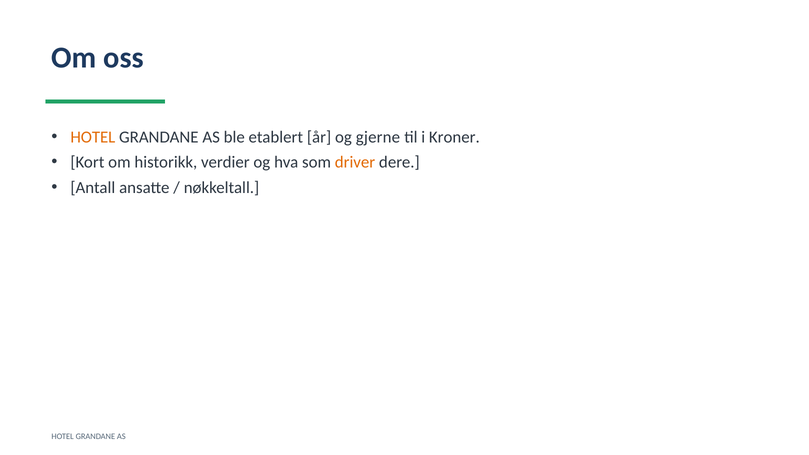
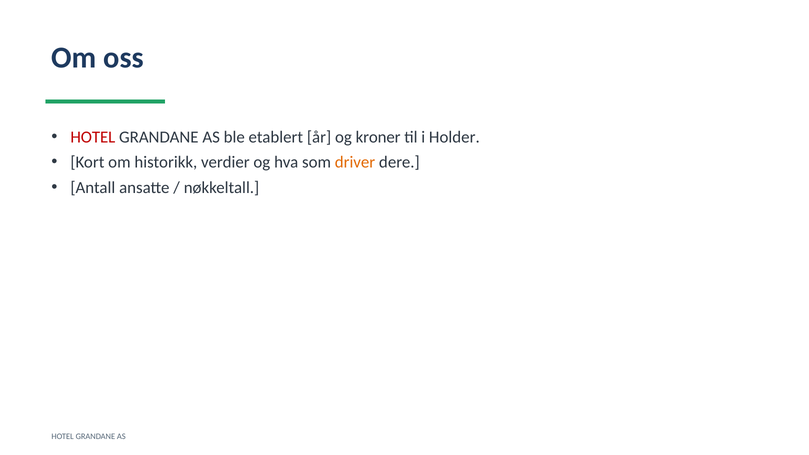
HOTEL at (93, 137) colour: orange -> red
gjerne: gjerne -> kroner
Kroner: Kroner -> Holder
